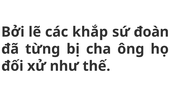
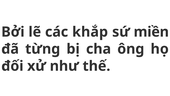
đoàn: đoàn -> miền
